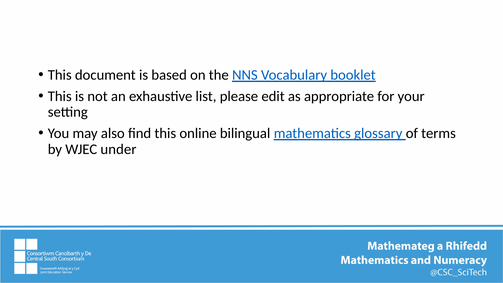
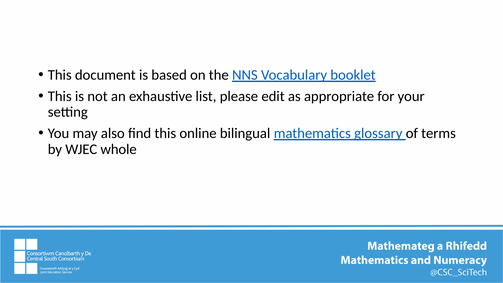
under: under -> whole
